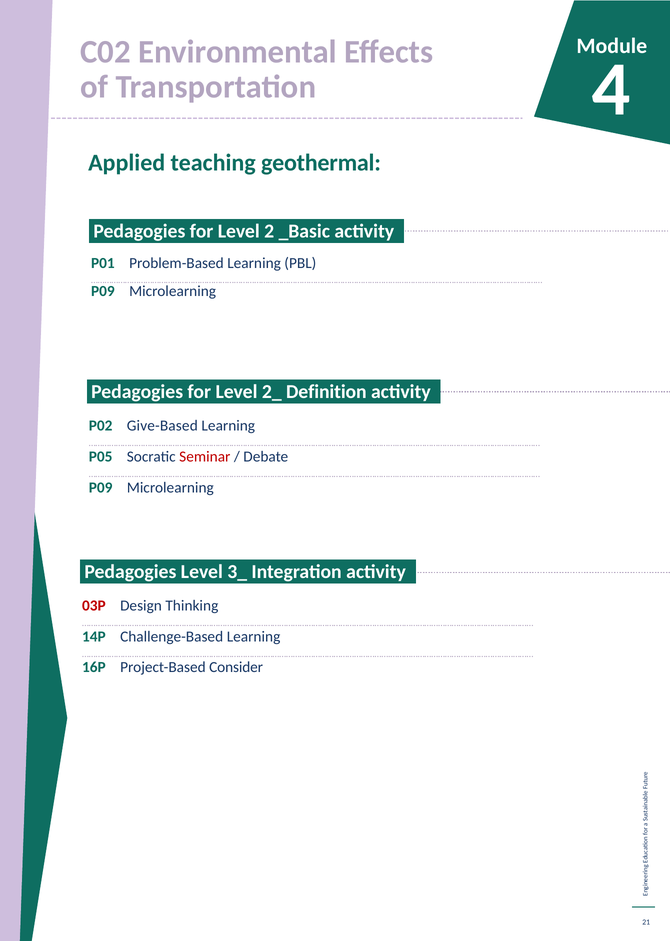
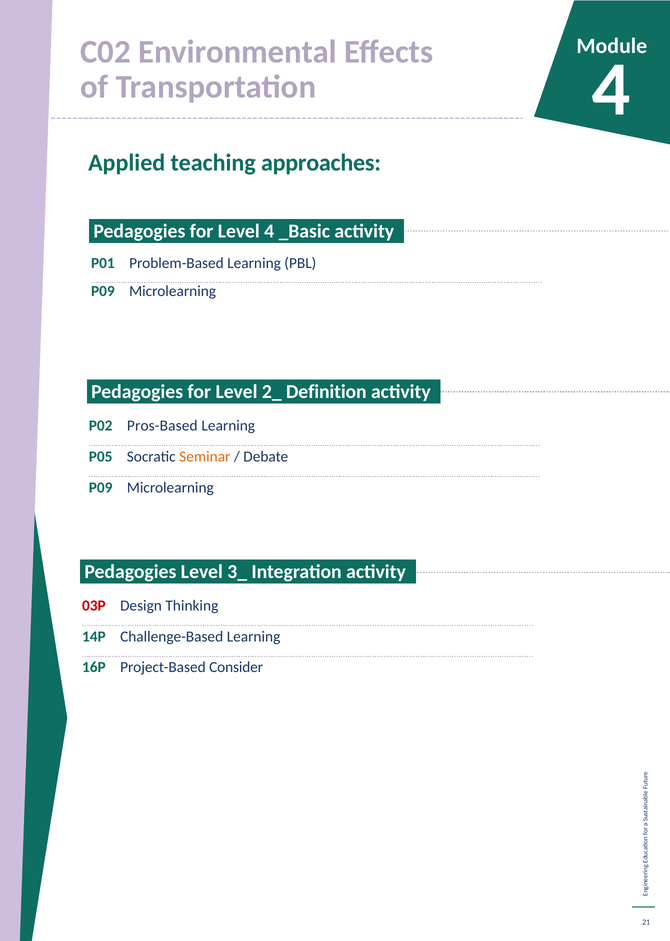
geothermal: geothermal -> approaches
Level 2: 2 -> 4
Give-Based: Give-Based -> Pros-Based
Seminar colour: red -> orange
